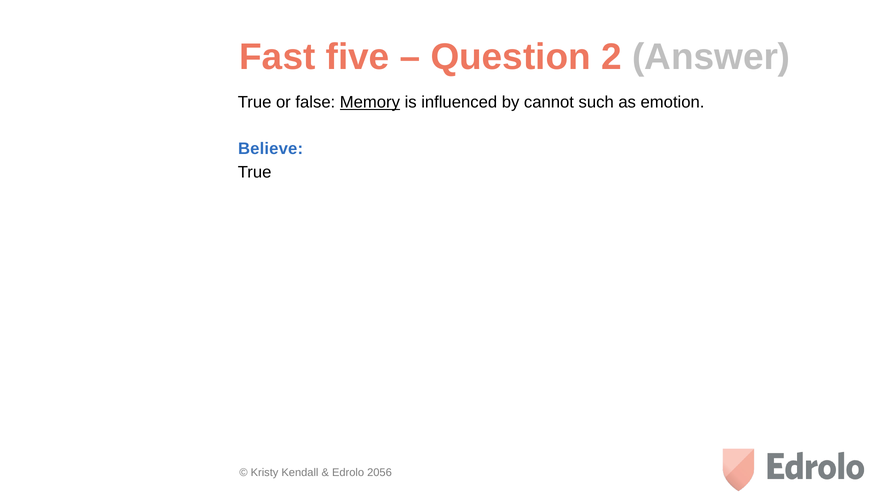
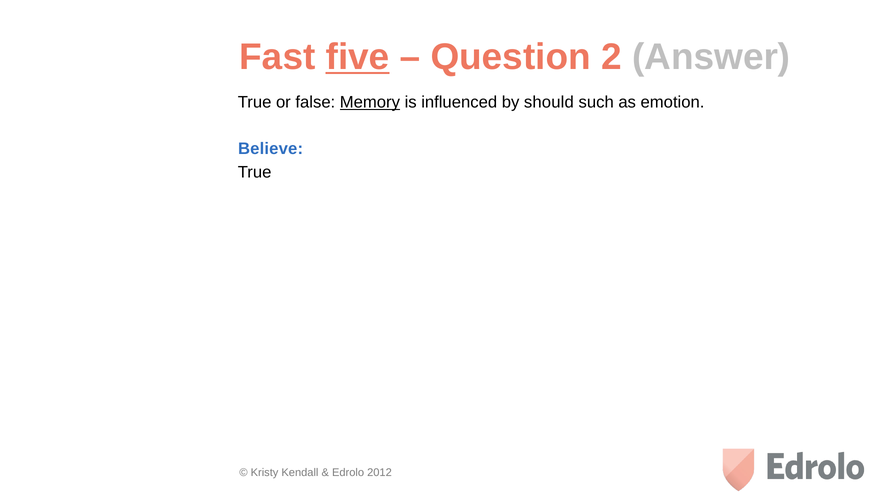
five underline: none -> present
cannot: cannot -> should
2056: 2056 -> 2012
